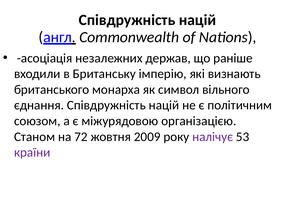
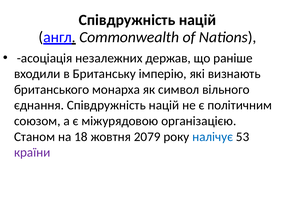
72: 72 -> 18
2009: 2009 -> 2079
налічує colour: purple -> blue
